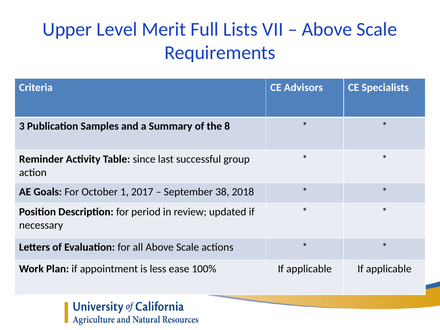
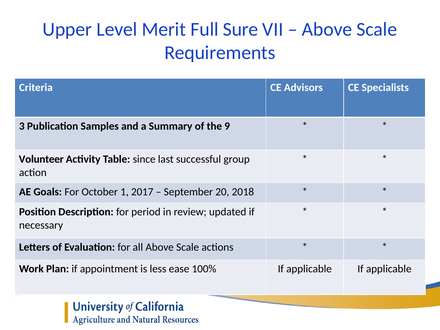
Lists: Lists -> Sure
8: 8 -> 9
Reminder: Reminder -> Volunteer
38: 38 -> 20
